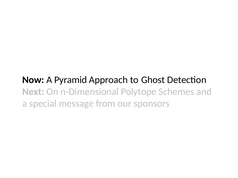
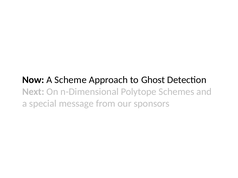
Pyramid: Pyramid -> Scheme
